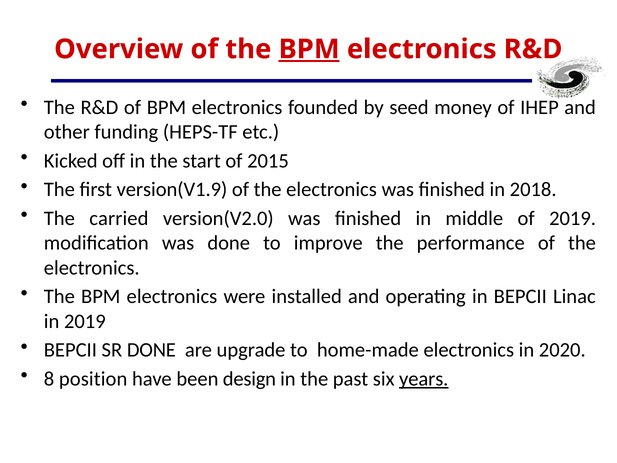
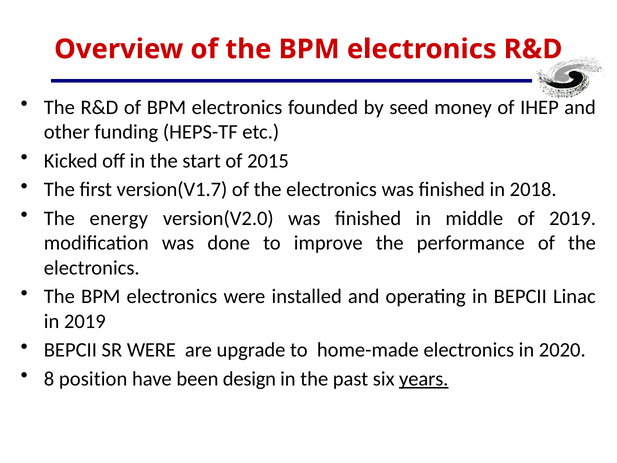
BPM at (309, 49) underline: present -> none
version(V1.9: version(V1.9 -> version(V1.7
carried: carried -> energy
SR DONE: DONE -> WERE
